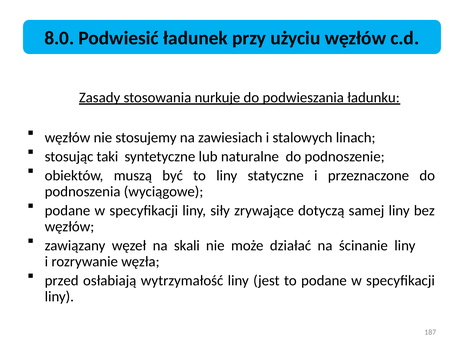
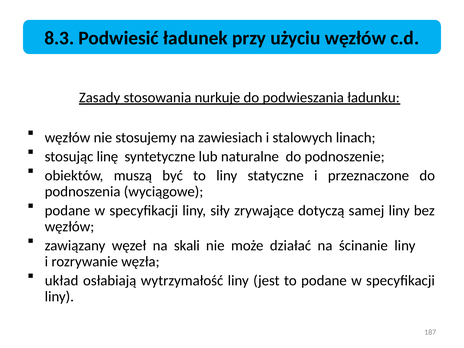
8.0: 8.0 -> 8.3
taki: taki -> linę
przed: przed -> układ
